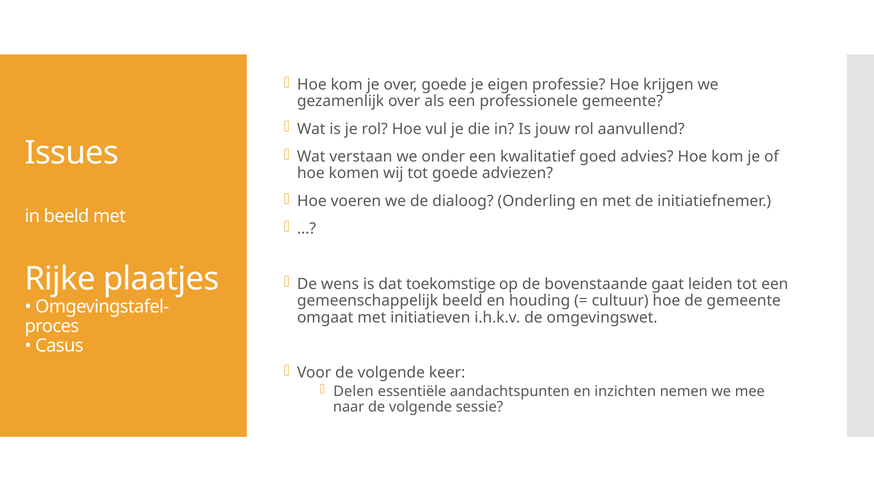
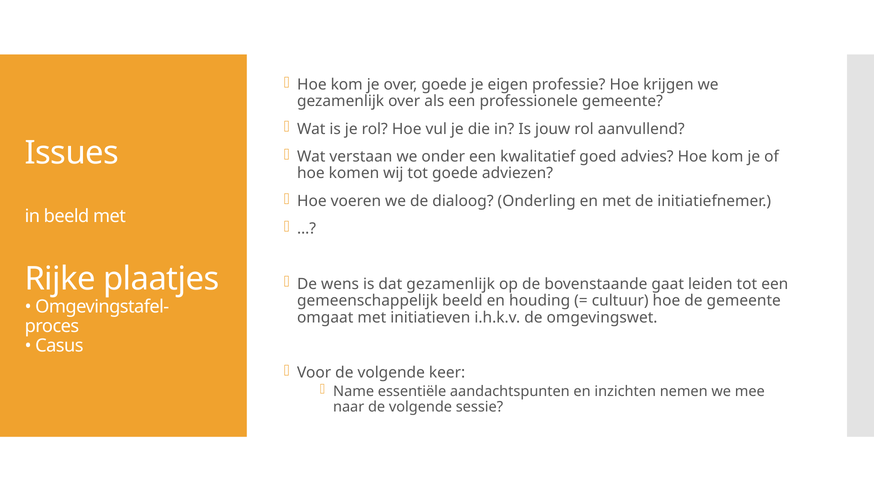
dat toekomstige: toekomstige -> gezamenlijk
Delen: Delen -> Name
